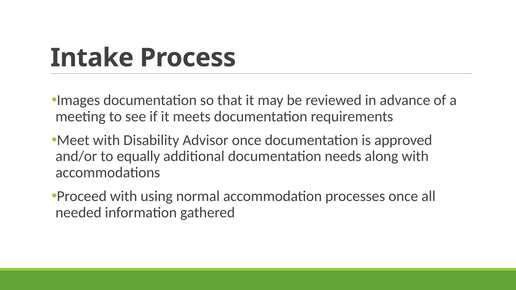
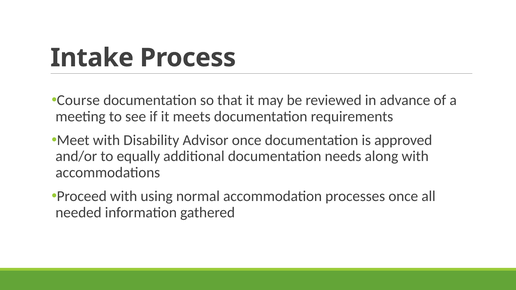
Images: Images -> Course
